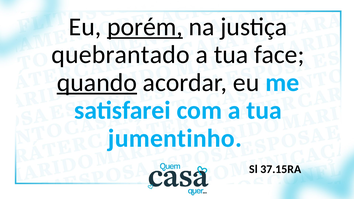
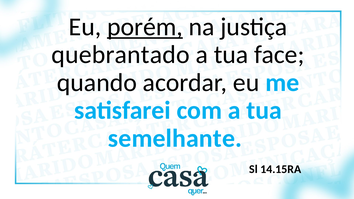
quando underline: present -> none
jumentinho: jumentinho -> semelhante
37.15RA: 37.15RA -> 14.15RA
